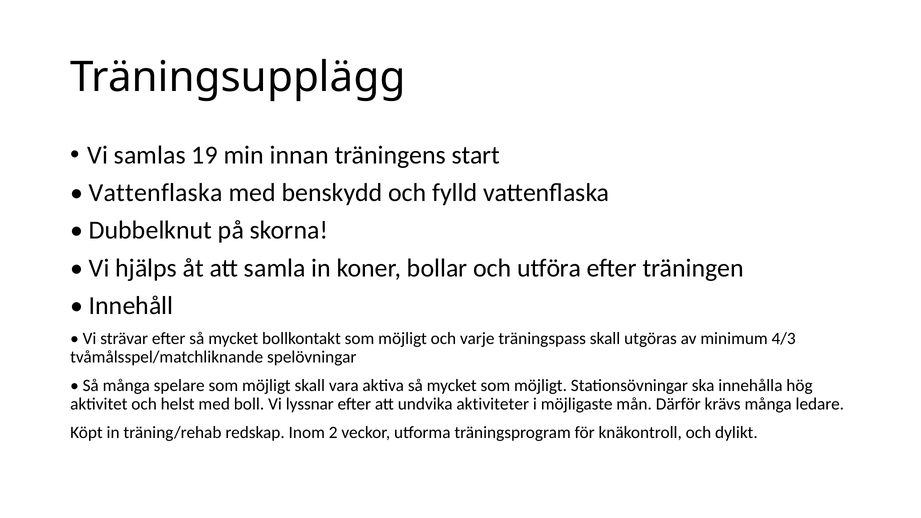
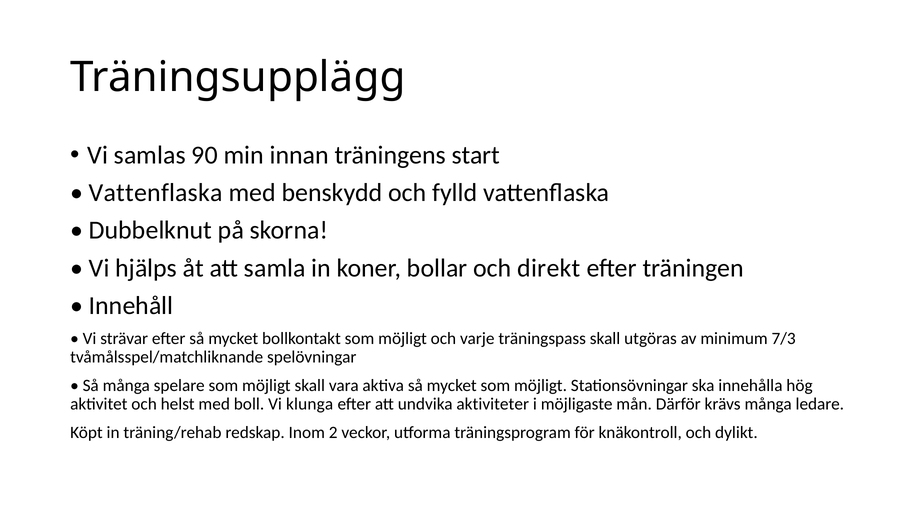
19: 19 -> 90
utföra: utföra -> direkt
4/3: 4/3 -> 7/3
lyssnar: lyssnar -> klunga
